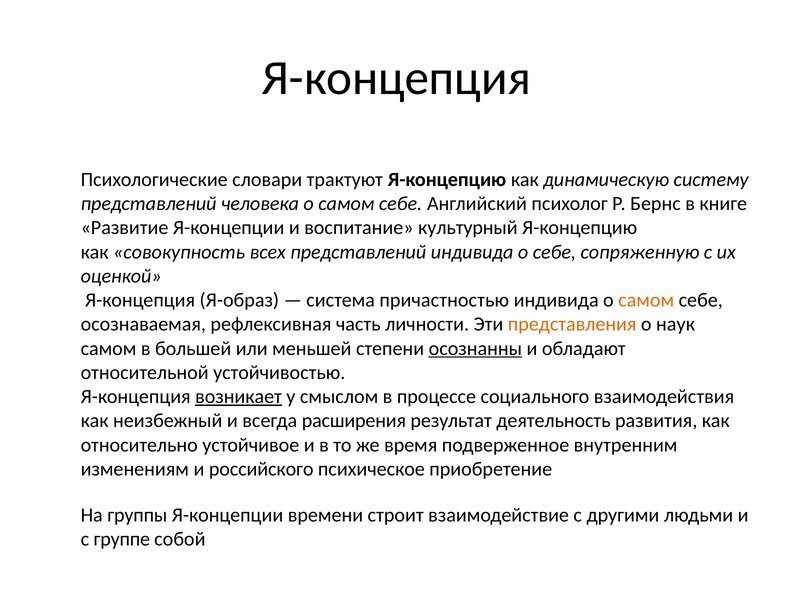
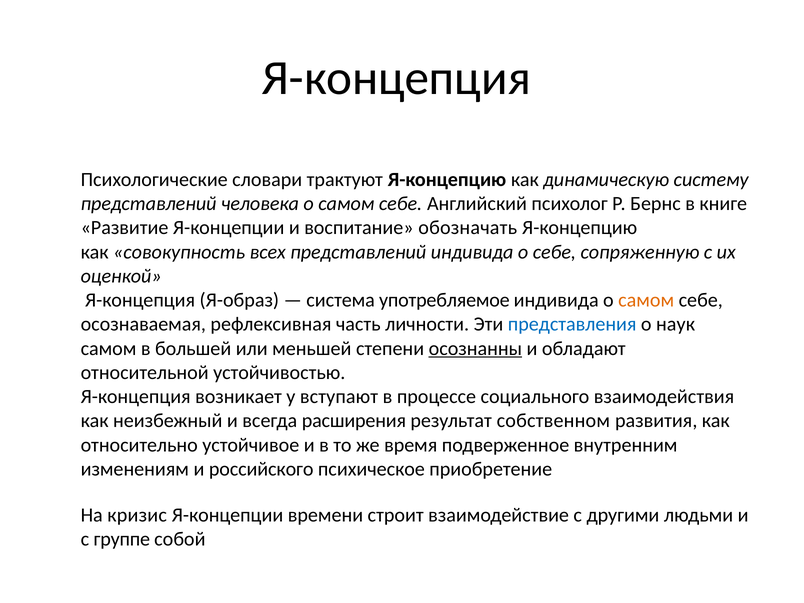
культурный: культурный -> обозначать
причастностью: причастностью -> употребляемое
представления colour: orange -> blue
возникает underline: present -> none
смыслом: смыслом -> вступают
деятельность: деятельность -> собственном
группы: группы -> кризис
